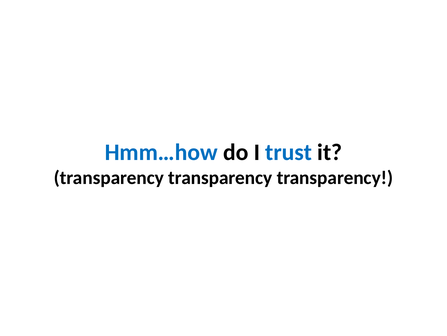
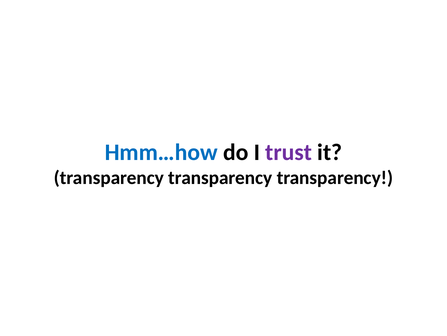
trust colour: blue -> purple
